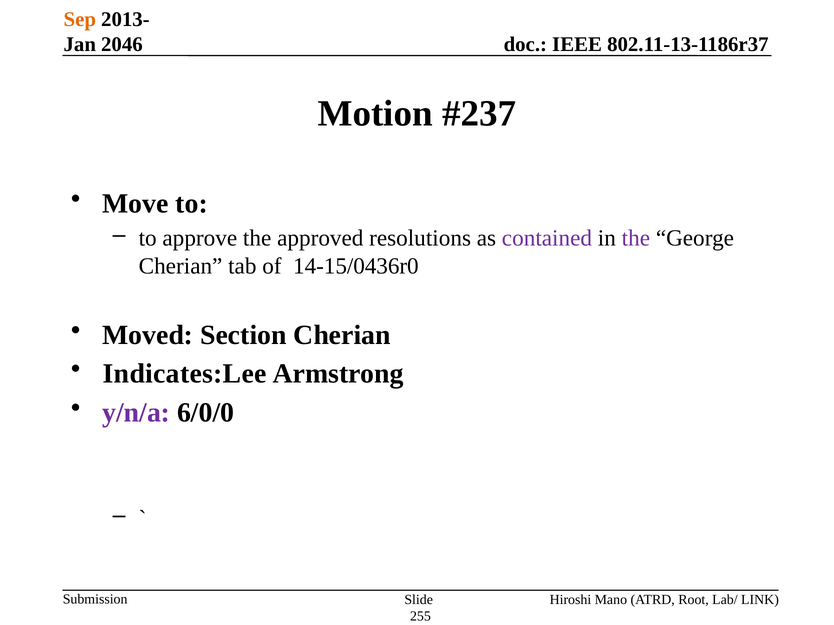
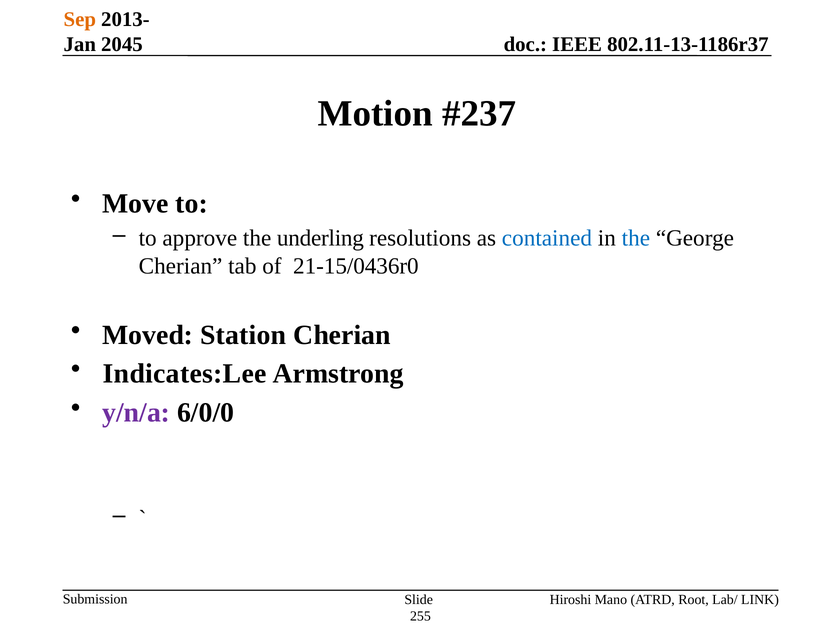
2046: 2046 -> 2045
approved: approved -> underling
contained colour: purple -> blue
the at (636, 238) colour: purple -> blue
14-15/0436r0: 14-15/0436r0 -> 21-15/0436r0
Section: Section -> Station
